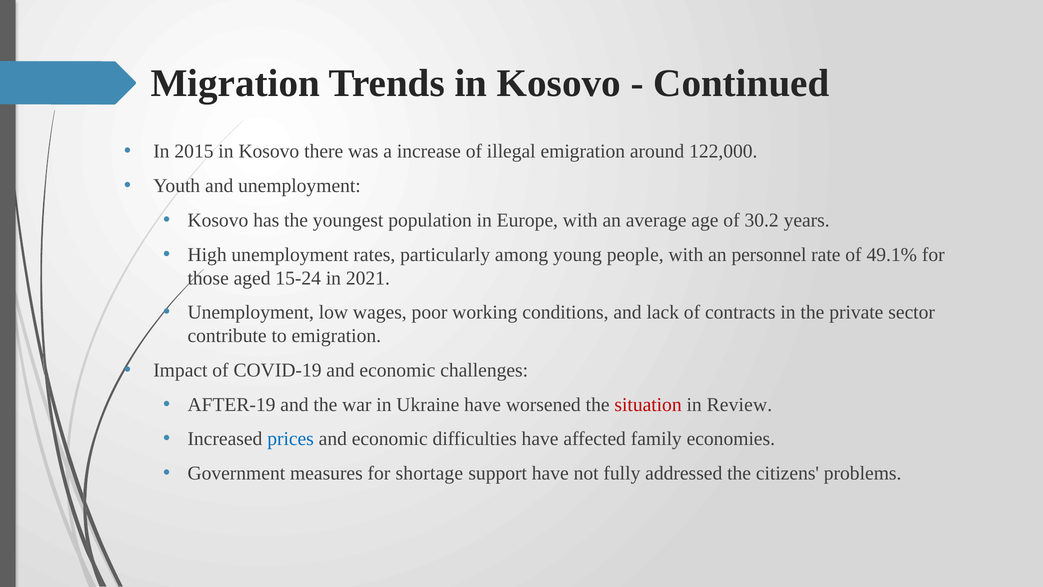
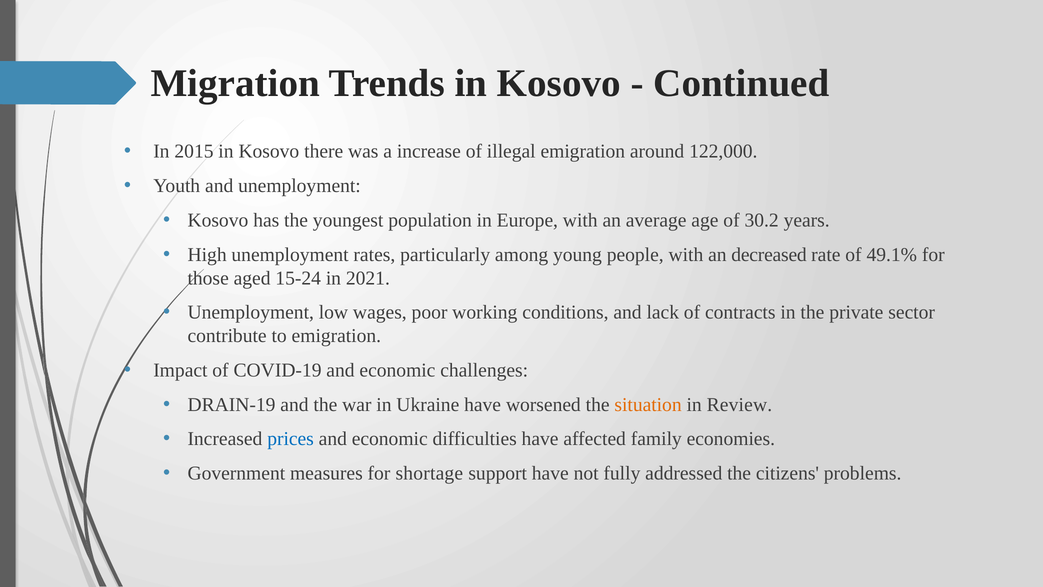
personnel: personnel -> decreased
AFTER-19: AFTER-19 -> DRAIN-19
situation colour: red -> orange
